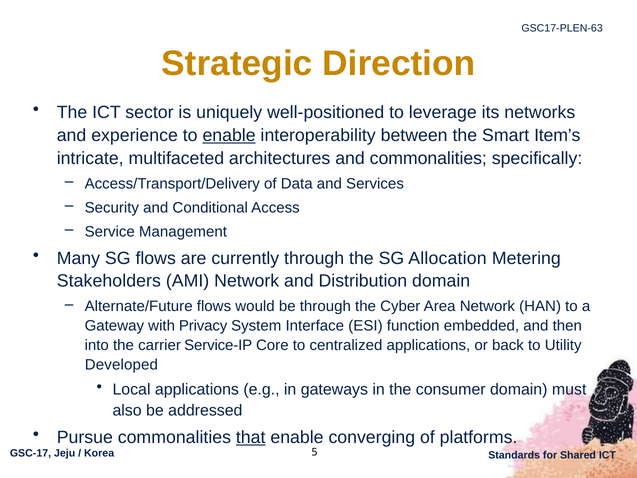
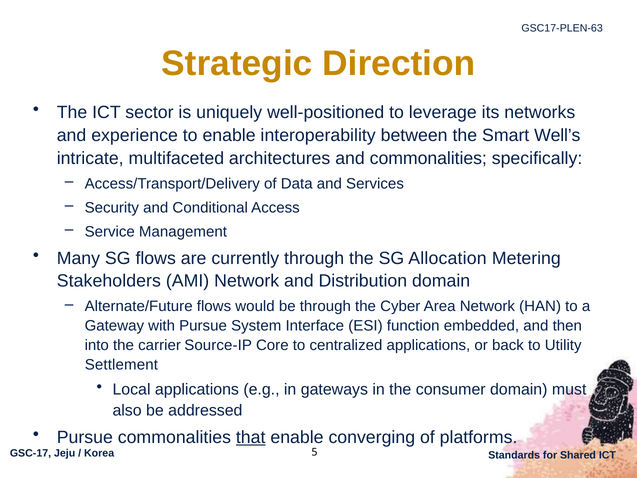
enable at (229, 135) underline: present -> none
Item’s: Item’s -> Well’s
with Privacy: Privacy -> Pursue
Service-IP: Service-IP -> Source-IP
Developed: Developed -> Settlement
